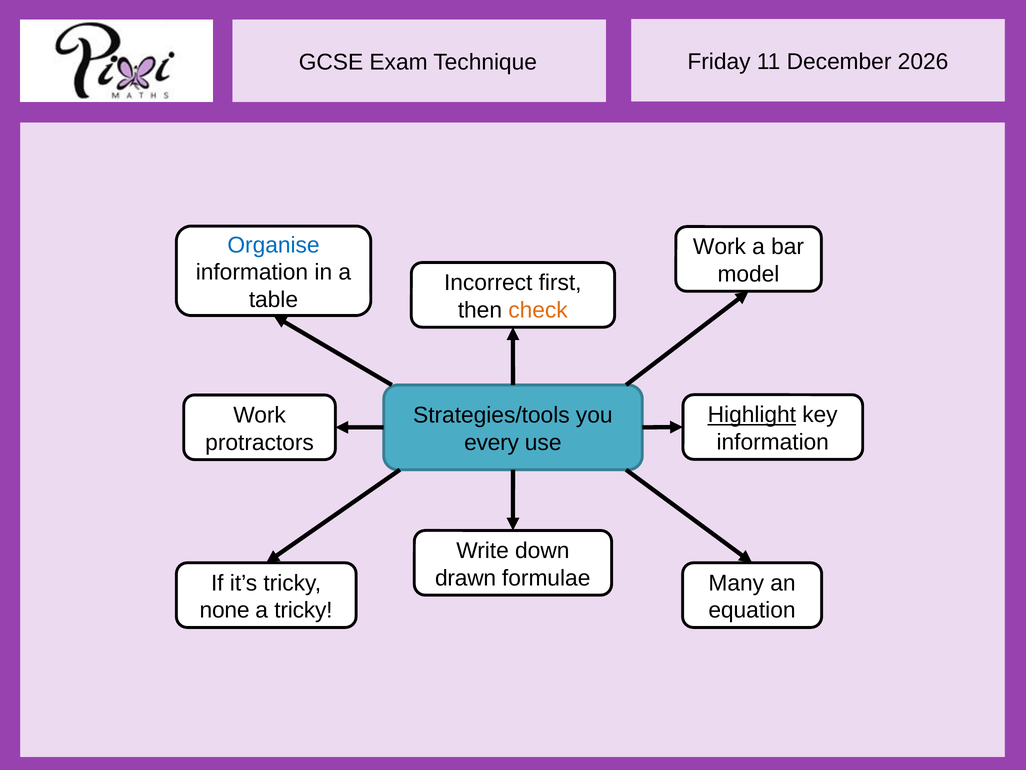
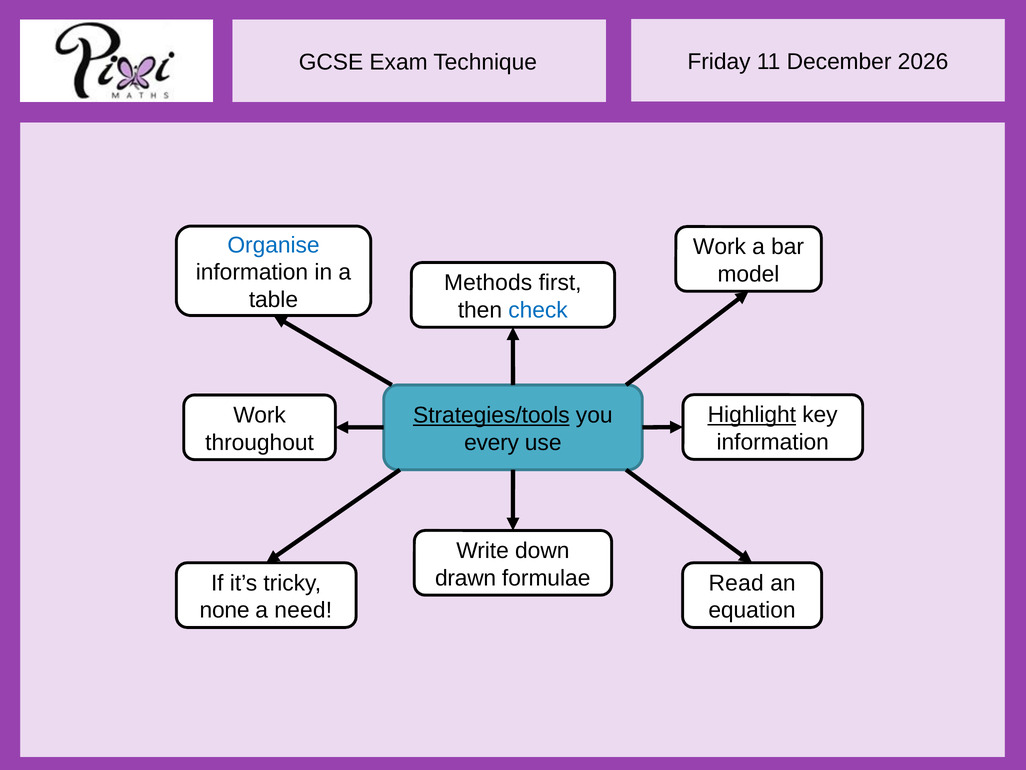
Incorrect: Incorrect -> Methods
check colour: orange -> blue
Strategies/tools underline: none -> present
protractors: protractors -> throughout
Many: Many -> Read
a tricky: tricky -> need
